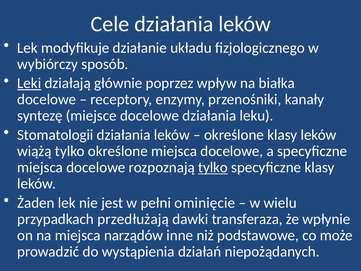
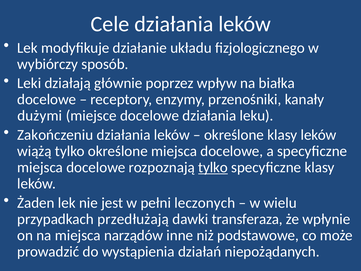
Leki underline: present -> none
syntezę: syntezę -> dużymi
Stomatologii: Stomatologii -> Zakończeniu
ominięcie: ominięcie -> leczonych
